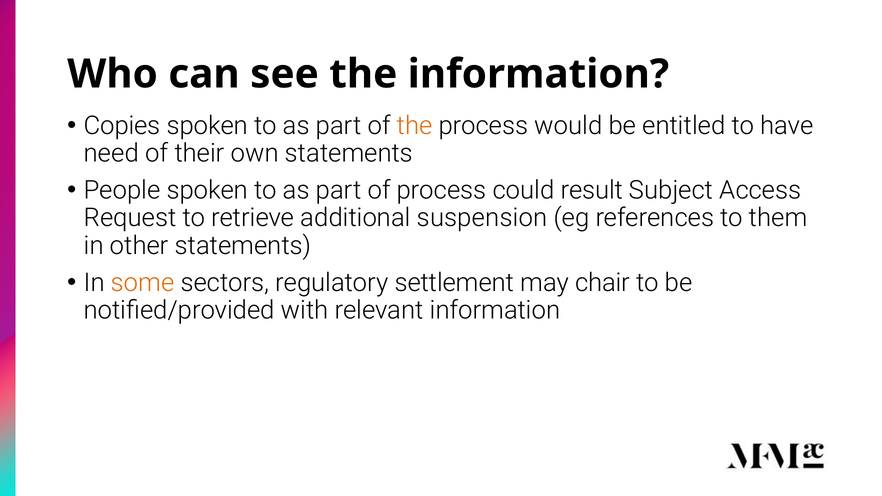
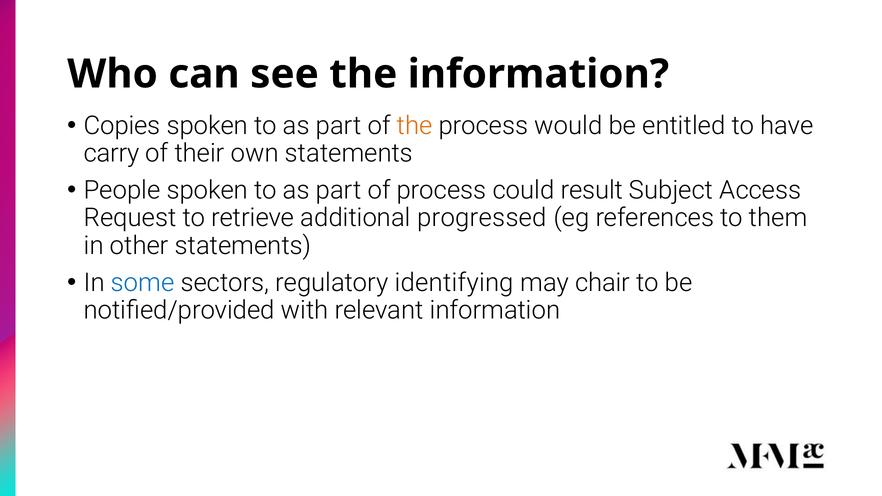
need: need -> carry
suspension: suspension -> progressed
some colour: orange -> blue
settlement: settlement -> identifying
